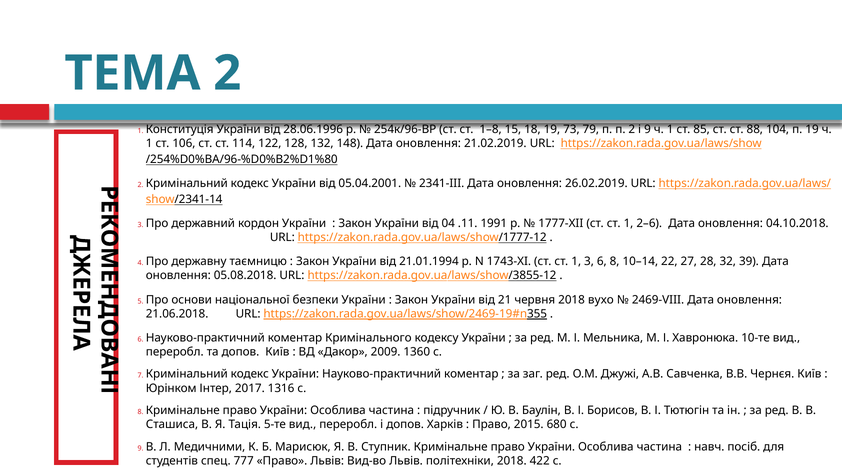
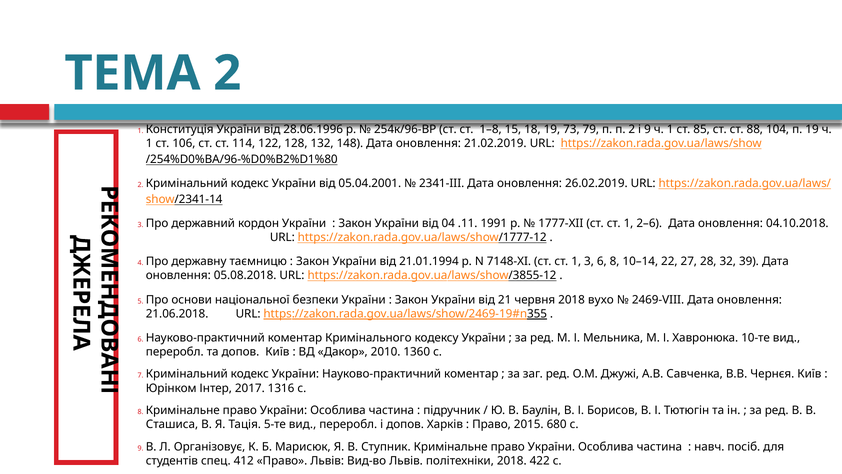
1743-XI: 1743-XI -> 7148-XI
2009: 2009 -> 2010
Медичними: Медичними -> Організовує
777: 777 -> 412
